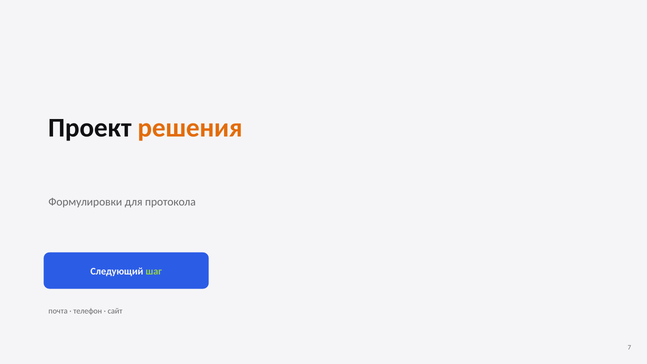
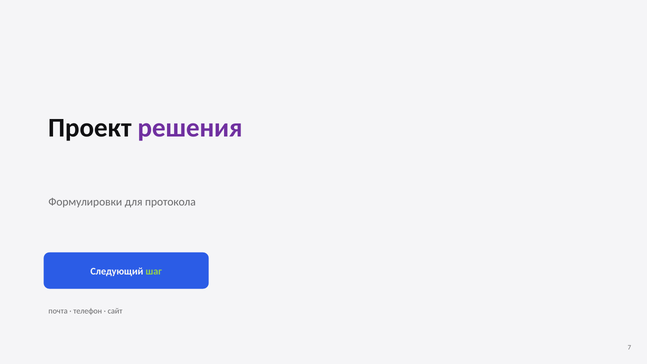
решения colour: orange -> purple
